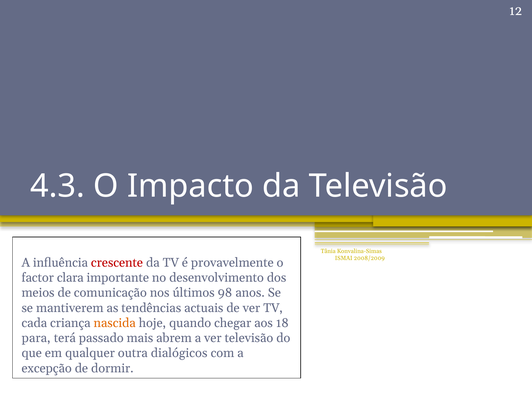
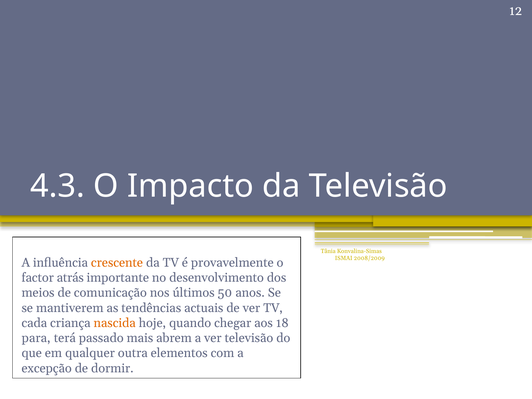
crescente colour: red -> orange
clara: clara -> atrás
98: 98 -> 50
dialógicos: dialógicos -> elementos
